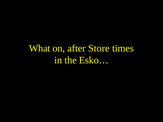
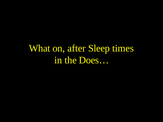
Store: Store -> Sleep
Esko…: Esko… -> Does…
